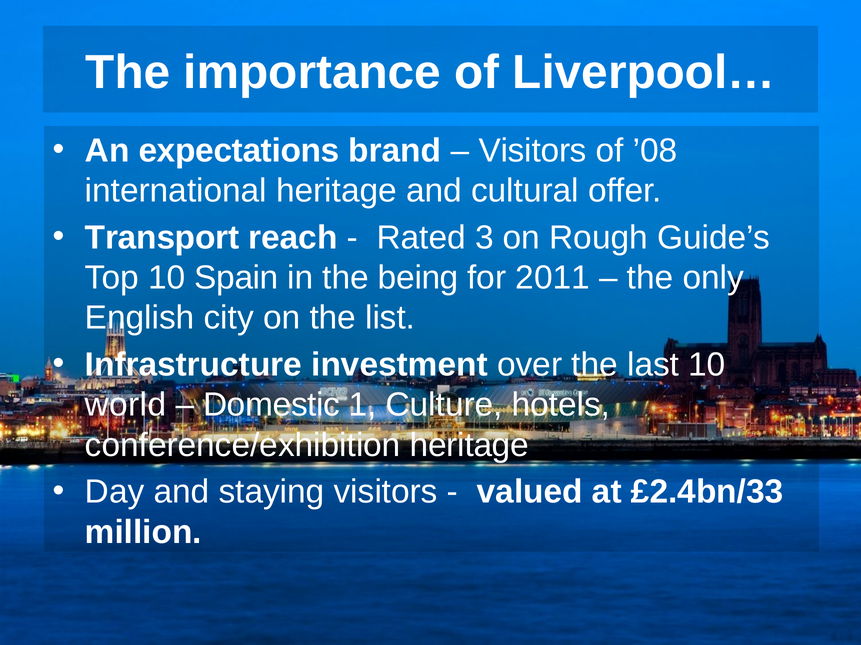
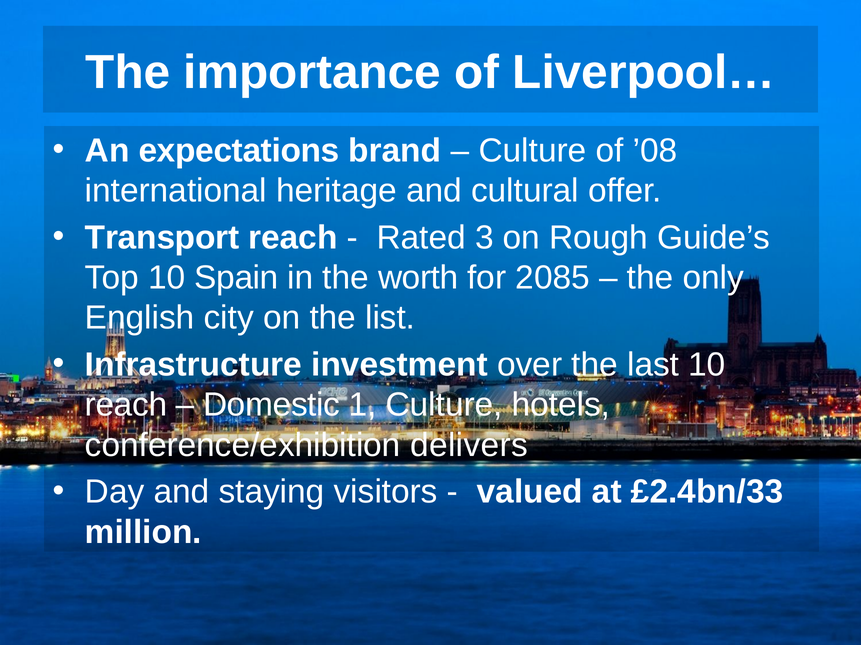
Visitors at (533, 151): Visitors -> Culture
being: being -> worth
2011: 2011 -> 2085
world at (126, 405): world -> reach
conference/exhibition heritage: heritage -> delivers
